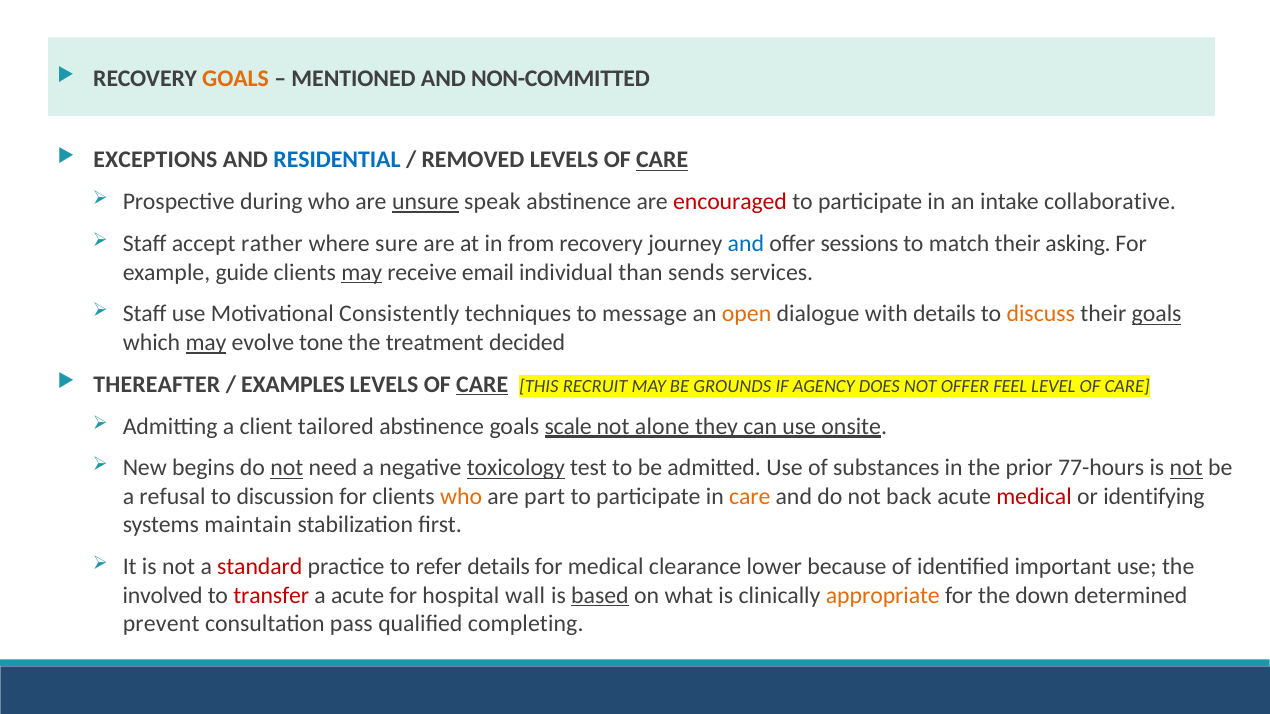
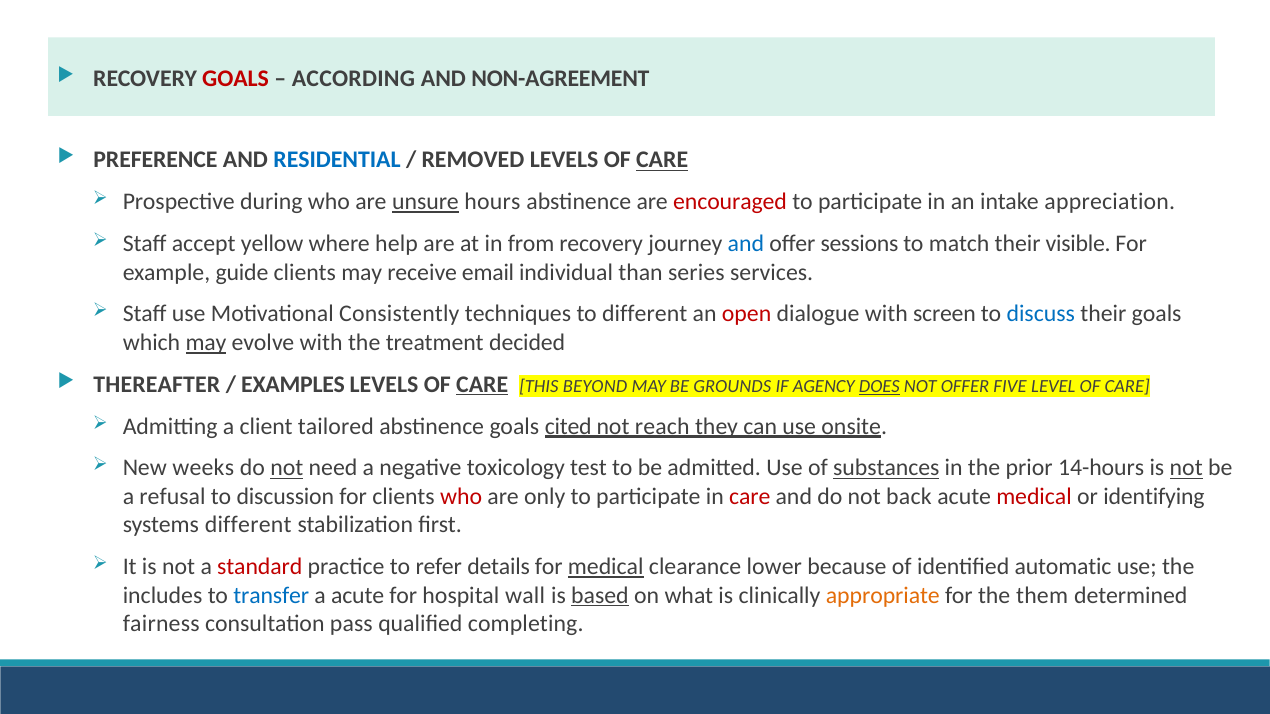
GOALS at (236, 78) colour: orange -> red
MENTIONED: MENTIONED -> ACCORDING
NON-COMMITTED: NON-COMMITTED -> NON-AGREEMENT
EXCEPTIONS: EXCEPTIONS -> PREFERENCE
speak: speak -> hours
collaborative: collaborative -> appreciation
rather: rather -> yellow
sure: sure -> help
asking: asking -> visible
may at (362, 272) underline: present -> none
sends: sends -> series
to message: message -> different
open colour: orange -> red
with details: details -> screen
discuss colour: orange -> blue
goals at (1157, 314) underline: present -> none
evolve tone: tone -> with
RECRUIT: RECRUIT -> BEYOND
DOES underline: none -> present
FEEL: FEEL -> FIVE
scale: scale -> cited
alone: alone -> reach
begins: begins -> weeks
toxicology underline: present -> none
substances underline: none -> present
77-hours: 77-hours -> 14-hours
who at (461, 497) colour: orange -> red
part: part -> only
care at (750, 497) colour: orange -> red
systems maintain: maintain -> different
medical at (606, 567) underline: none -> present
important: important -> automatic
involved: involved -> includes
transfer colour: red -> blue
down: down -> them
prevent: prevent -> fairness
